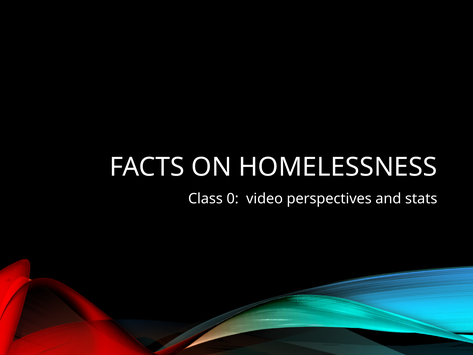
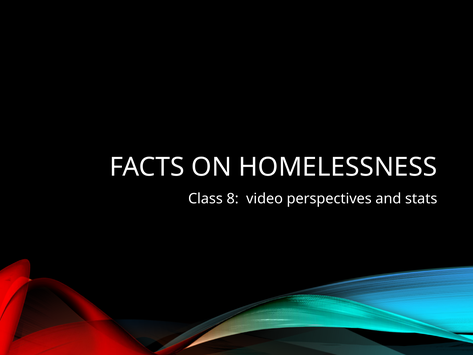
0: 0 -> 8
